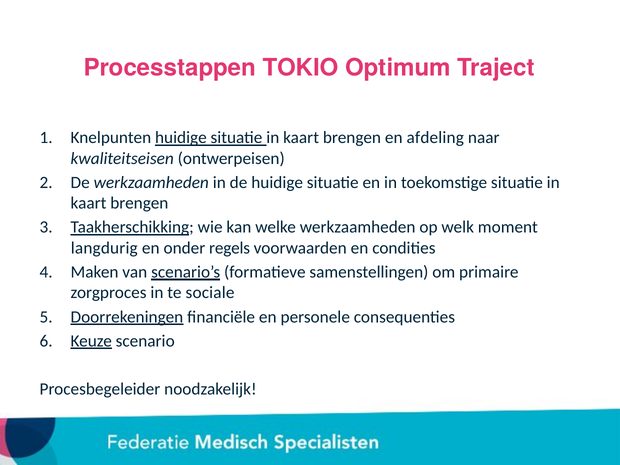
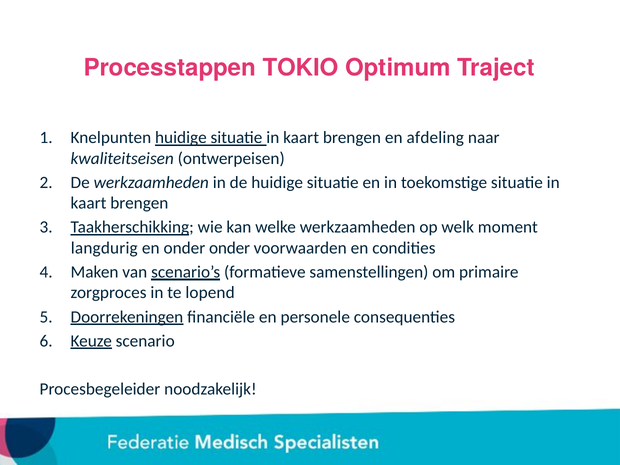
onder regels: regels -> onder
sociale: sociale -> lopend
